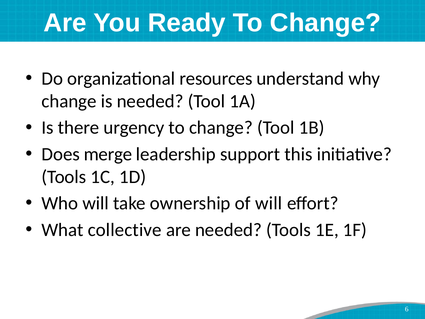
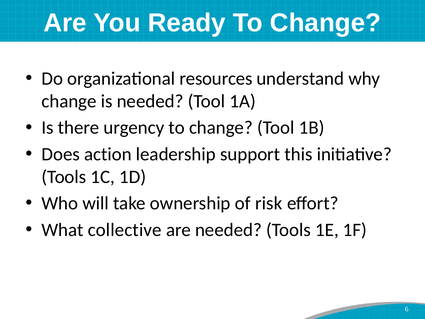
merge: merge -> action
of will: will -> risk
